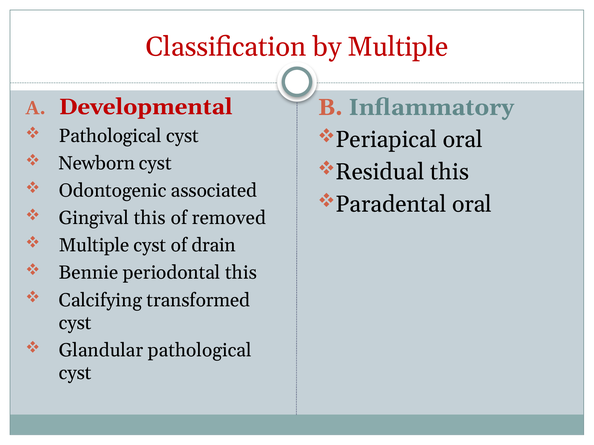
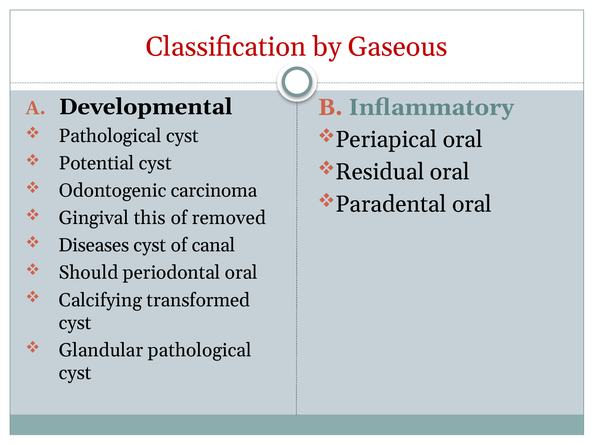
by Multiple: Multiple -> Gaseous
Developmental colour: red -> black
Newborn: Newborn -> Potential
Residual this: this -> oral
associated: associated -> carcinoma
Multiple at (94, 246): Multiple -> Diseases
drain: drain -> canal
Bennie: Bennie -> Should
periodontal this: this -> oral
